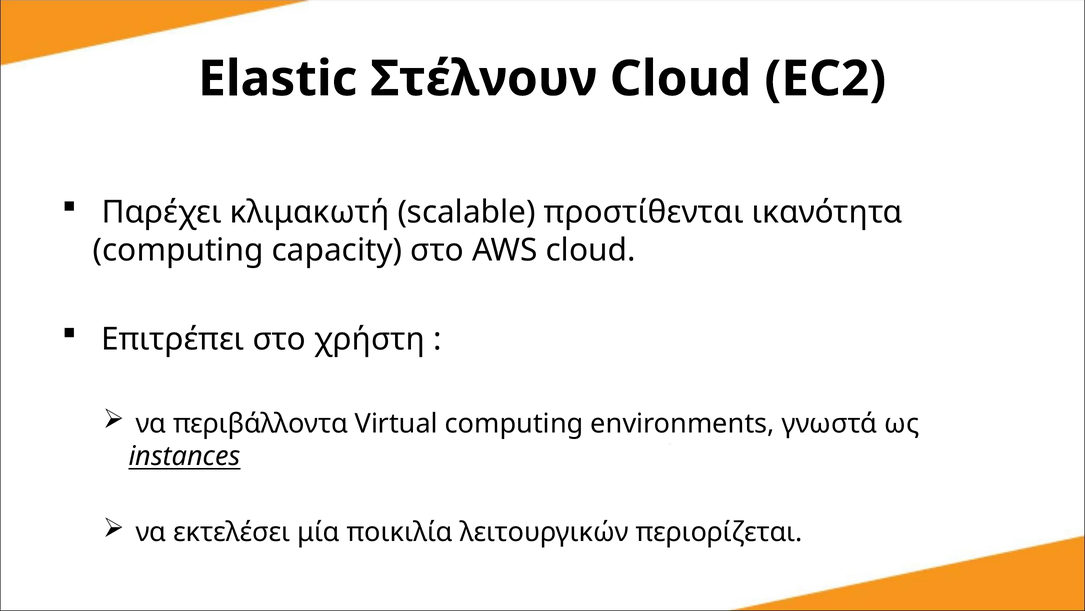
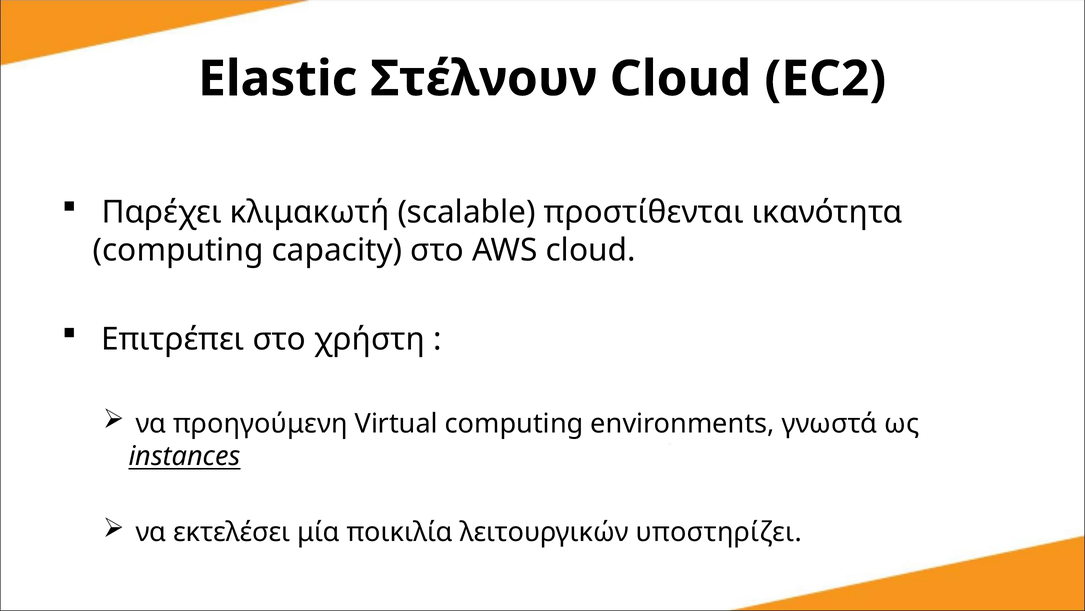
περιβάλλοντα: περιβάλλοντα -> προηγούμενη
περιορίζεται: περιορίζεται -> υποστηρίζει
